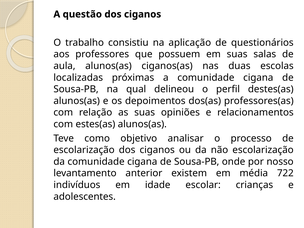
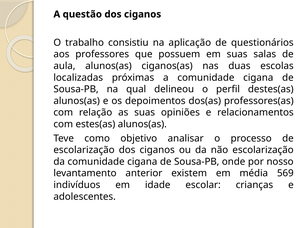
722: 722 -> 569
